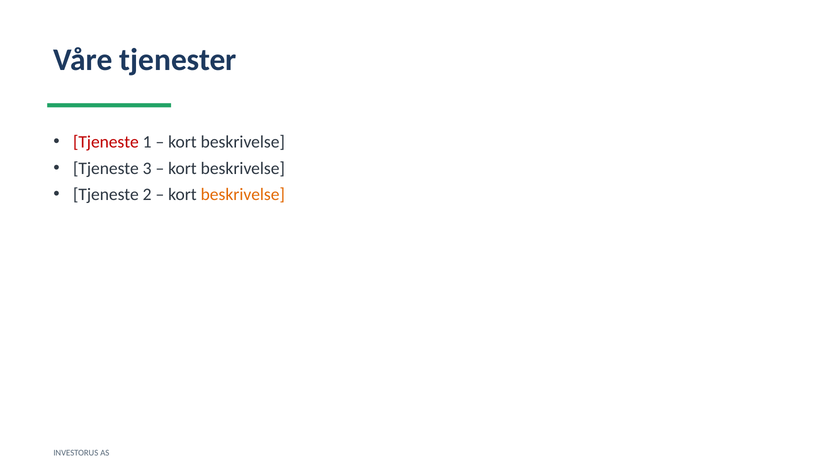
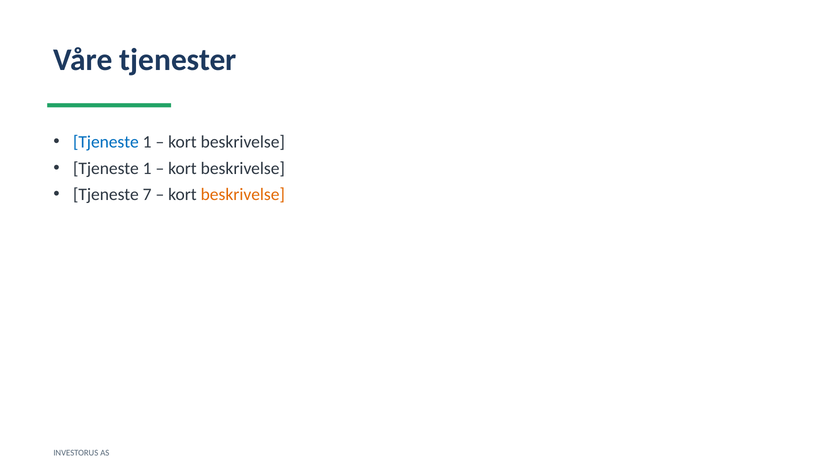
Tjeneste at (106, 142) colour: red -> blue
3 at (147, 168): 3 -> 1
2: 2 -> 7
